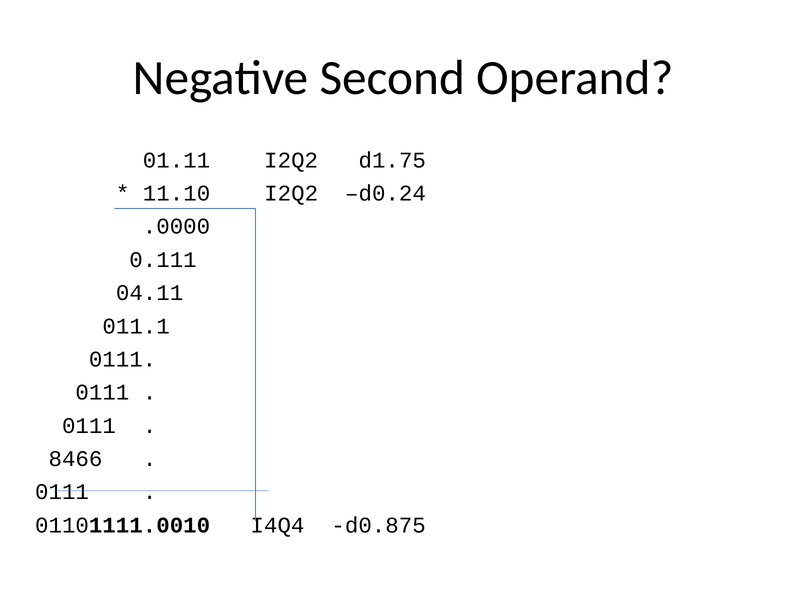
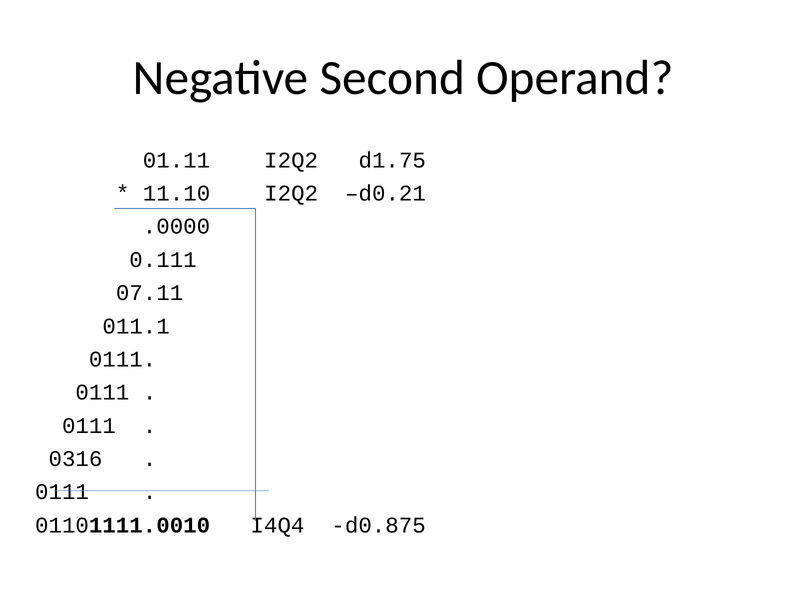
d0.24: d0.24 -> d0.21
04.11: 04.11 -> 07.11
8466: 8466 -> 0316
